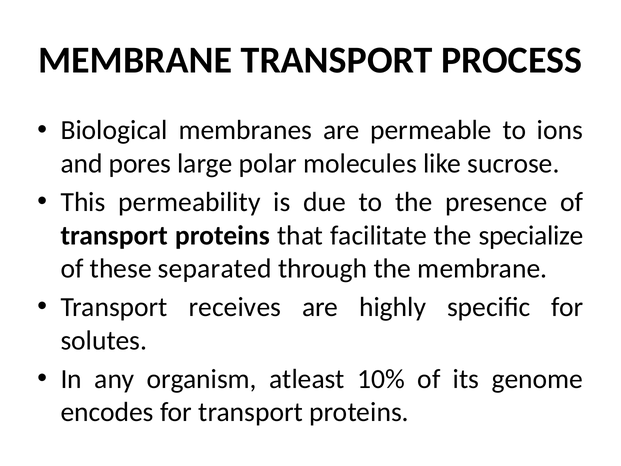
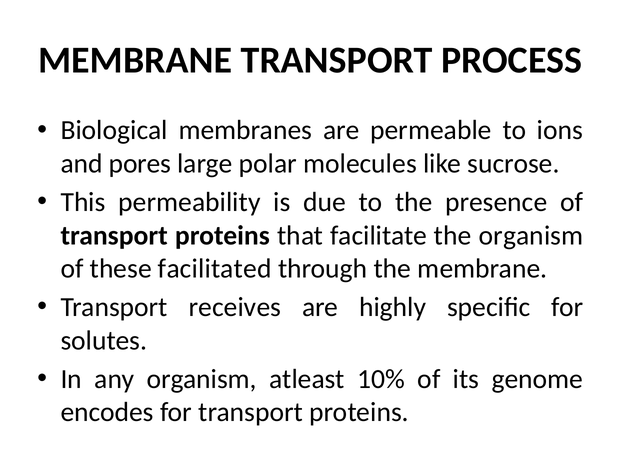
the specialize: specialize -> organism
separated: separated -> facilitated
